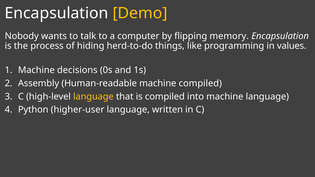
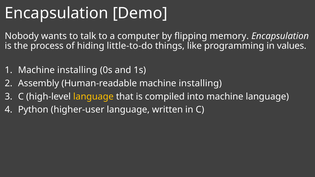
Demo colour: yellow -> white
herd-to-do: herd-to-do -> little-to-do
decisions at (77, 70): decisions -> installing
Human-readable machine compiled: compiled -> installing
